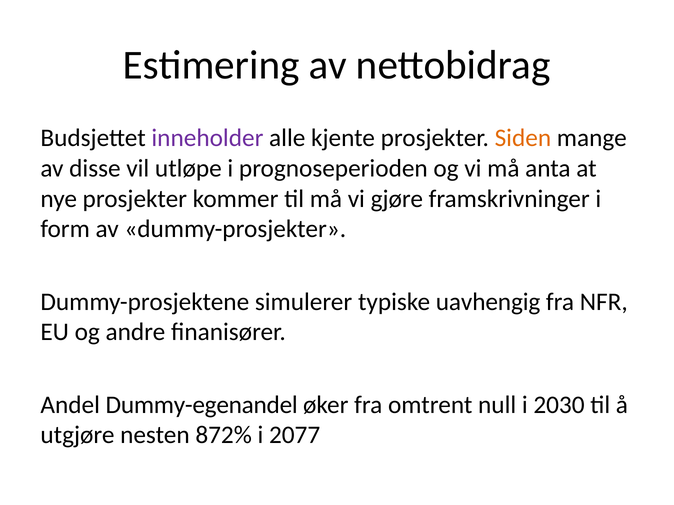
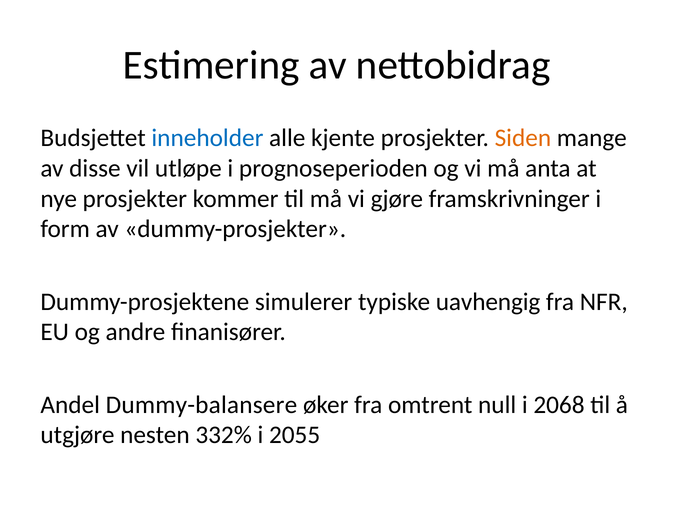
inneholder colour: purple -> blue
Dummy-egenandel: Dummy-egenandel -> Dummy-balansere
2030: 2030 -> 2068
872%: 872% -> 332%
2077: 2077 -> 2055
